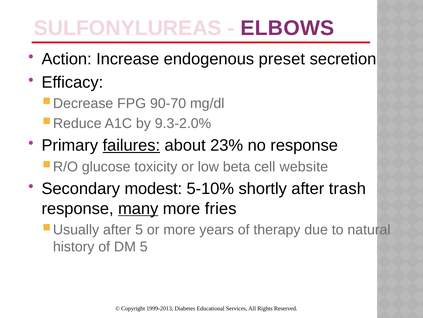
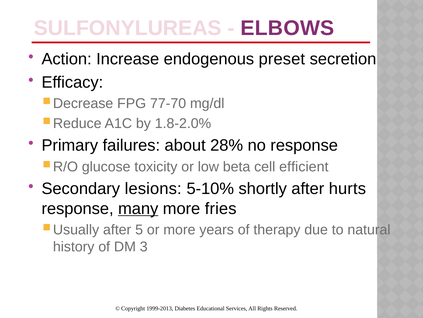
90-70: 90-70 -> 77-70
9.3-2.0%: 9.3-2.0% -> 1.8-2.0%
failures underline: present -> none
23%: 23% -> 28%
website: website -> efficient
modest: modest -> lesions
trash: trash -> hurts
DM 5: 5 -> 3
